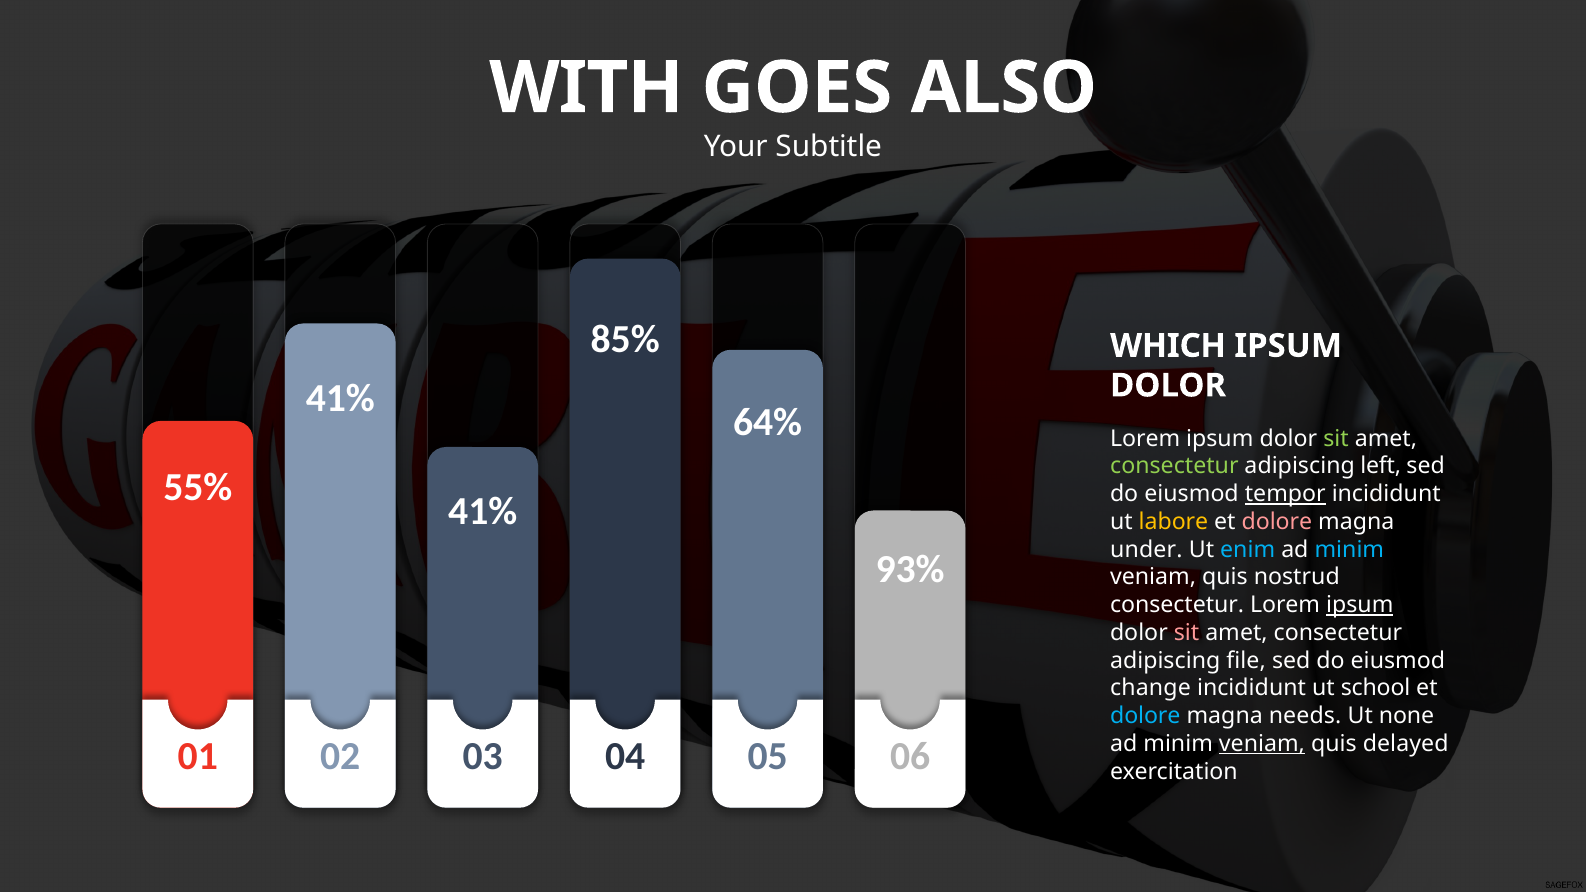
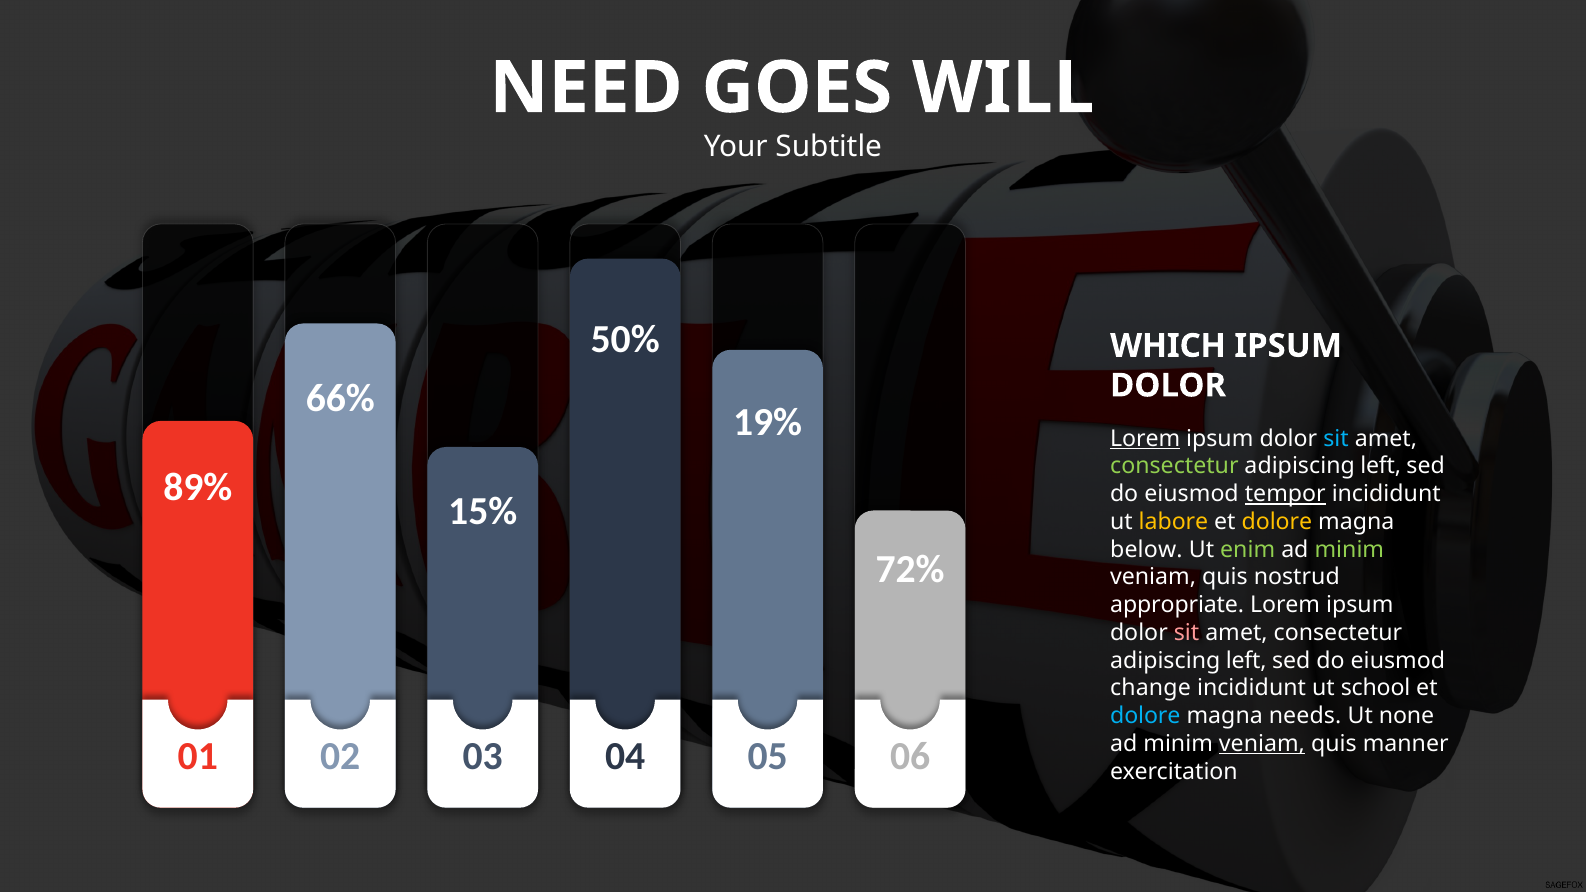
WITH: WITH -> NEED
ALSO: ALSO -> WILL
85%: 85% -> 50%
41% at (340, 399): 41% -> 66%
64%: 64% -> 19%
Lorem at (1145, 438) underline: none -> present
sit at (1336, 438) colour: light green -> light blue
55%: 55% -> 89%
41% at (483, 511): 41% -> 15%
dolore at (1277, 522) colour: pink -> yellow
under: under -> below
enim colour: light blue -> light green
minim at (1349, 550) colour: light blue -> light green
93%: 93% -> 72%
consectetur at (1177, 605): consectetur -> appropriate
ipsum at (1360, 605) underline: present -> none
file at (1246, 661): file -> left
delayed: delayed -> manner
